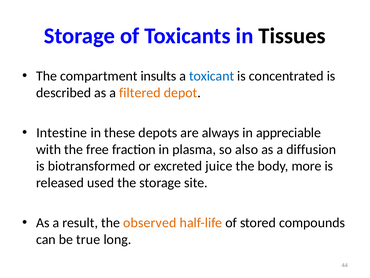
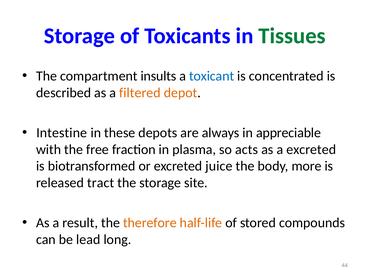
Tissues colour: black -> green
also: also -> acts
a diffusion: diffusion -> excreted
used: used -> tract
observed: observed -> therefore
true: true -> lead
